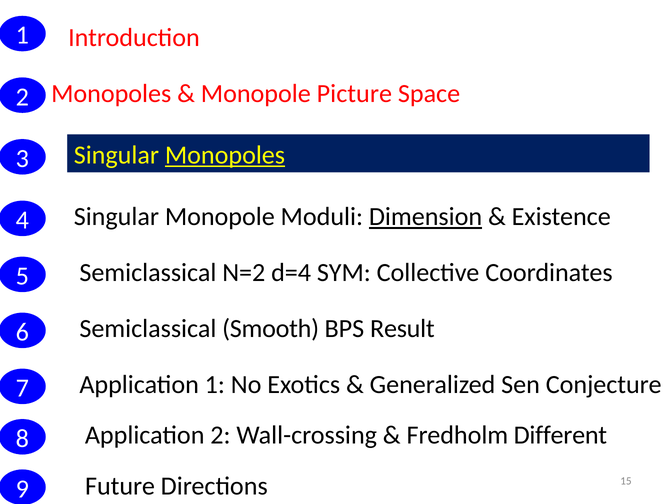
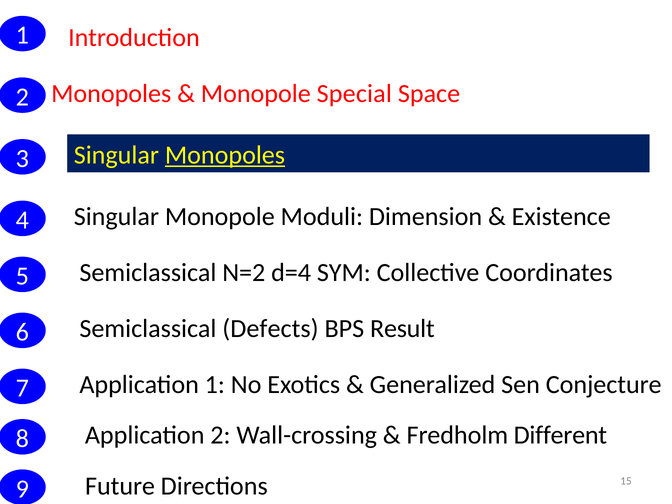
Picture: Picture -> Special
Dimension underline: present -> none
Smooth: Smooth -> Defects
